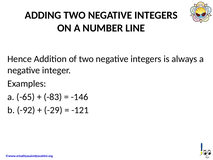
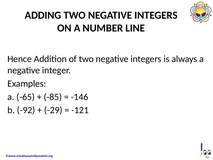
-83: -83 -> -85
